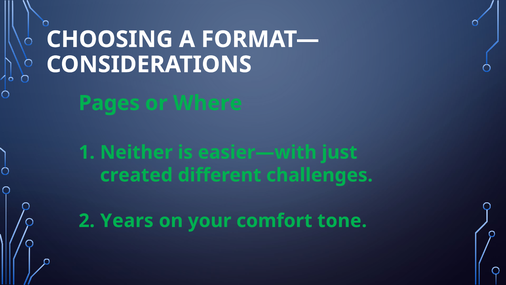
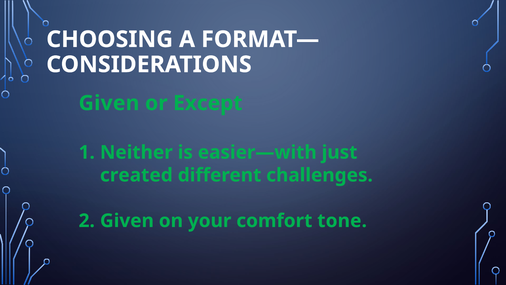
Pages at (109, 103): Pages -> Given
Where: Where -> Except
Years at (127, 221): Years -> Given
